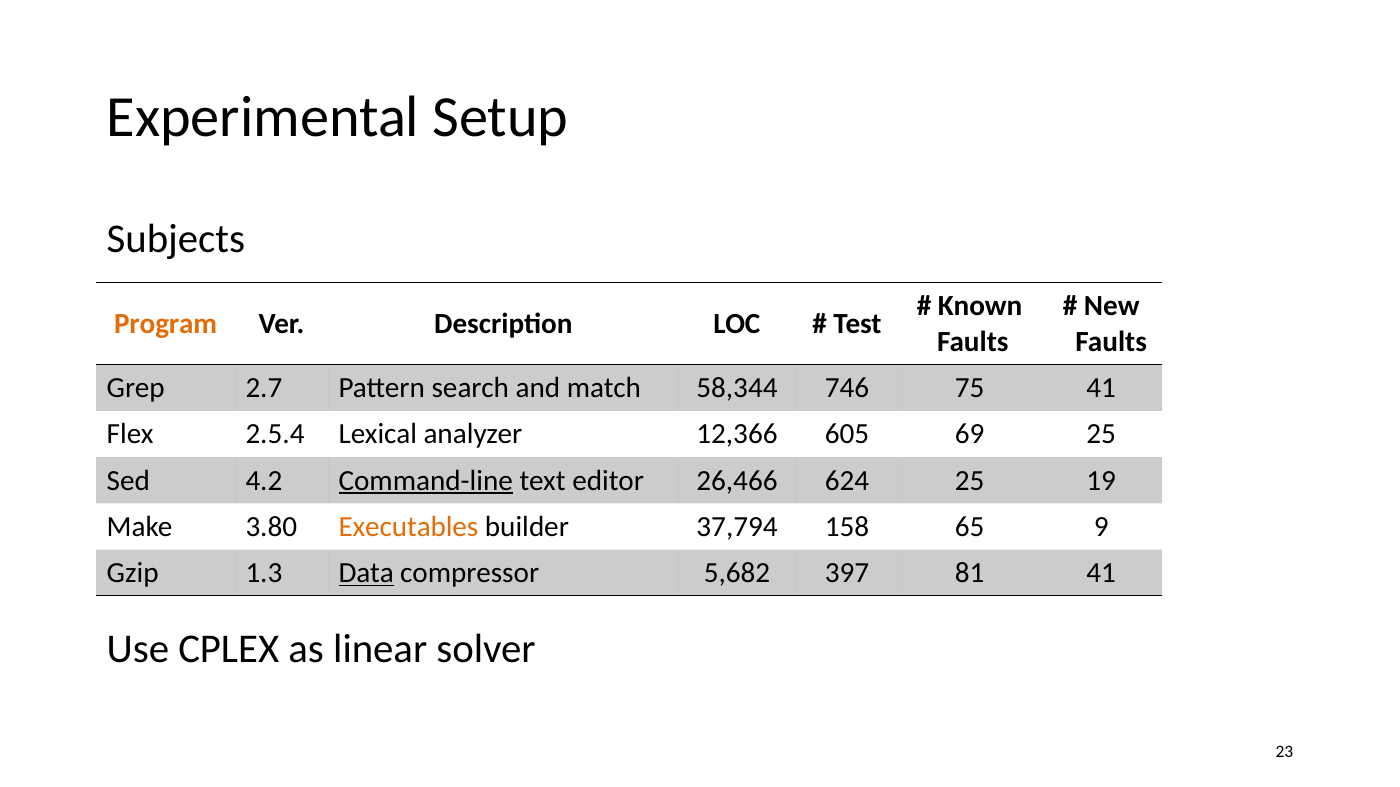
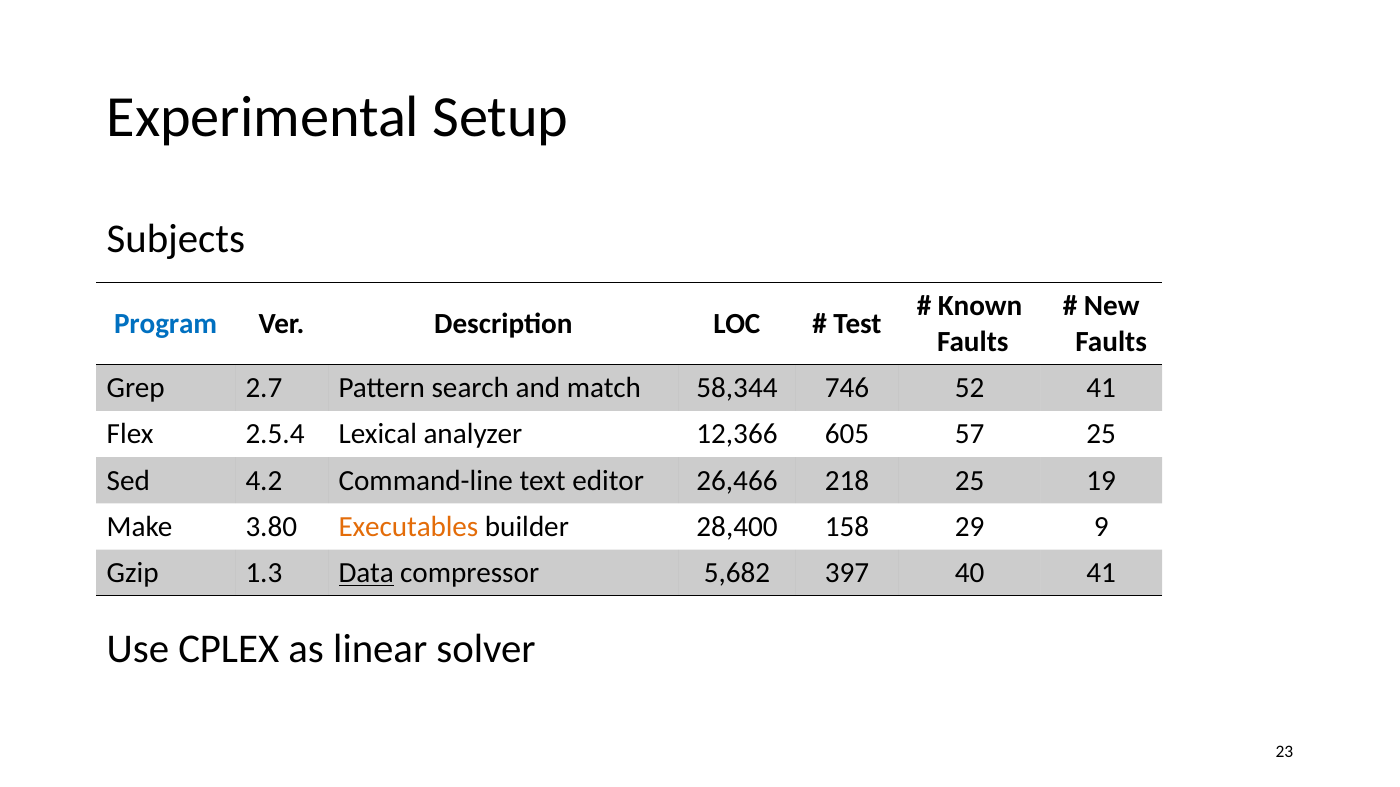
Program colour: orange -> blue
75: 75 -> 52
69: 69 -> 57
Command-line underline: present -> none
624: 624 -> 218
37,794: 37,794 -> 28,400
65: 65 -> 29
81: 81 -> 40
